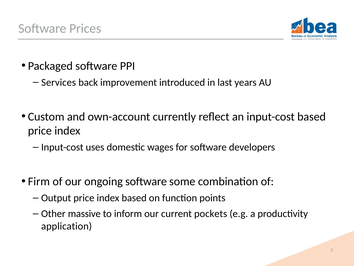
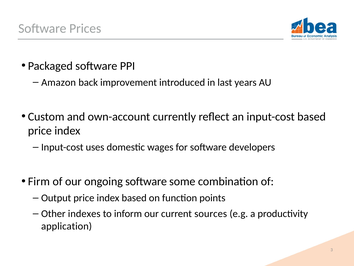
Services: Services -> Amazon
massive: massive -> indexes
pockets: pockets -> sources
